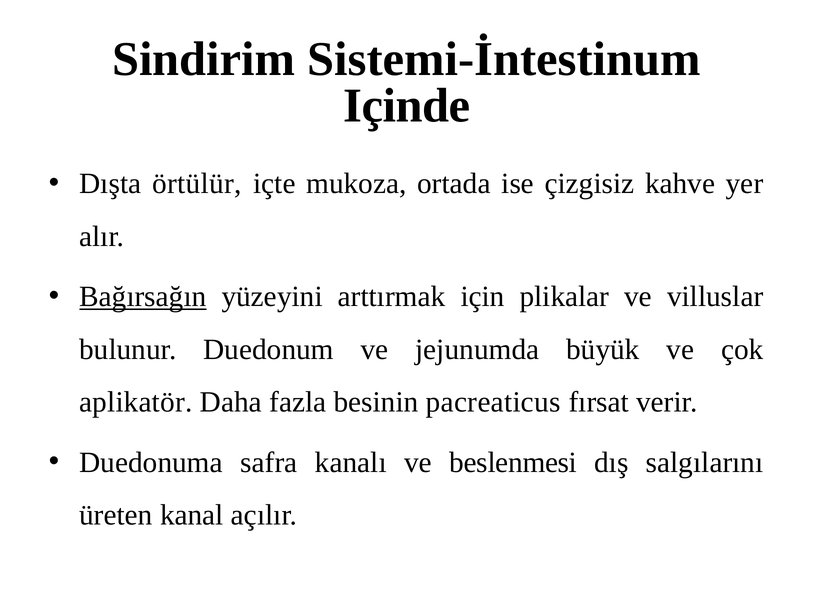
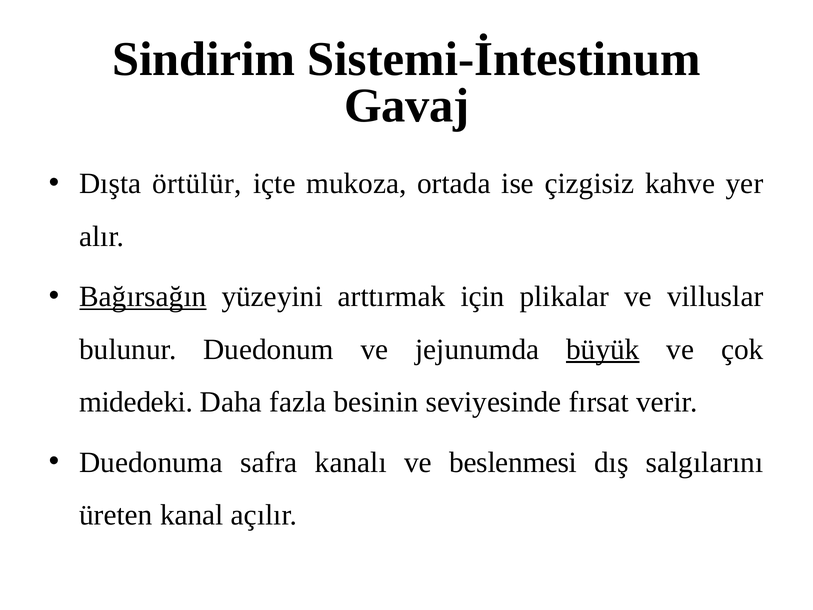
Içinde: Içinde -> Gavaj
büyük underline: none -> present
aplikatör: aplikatör -> midedeki
pacreaticus: pacreaticus -> seviyesinde
